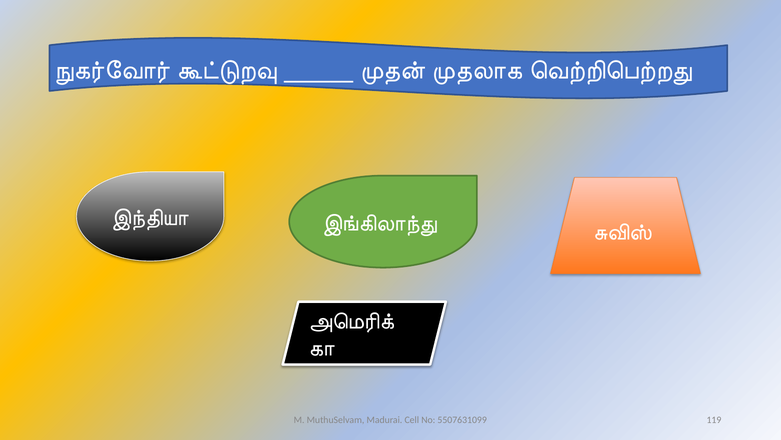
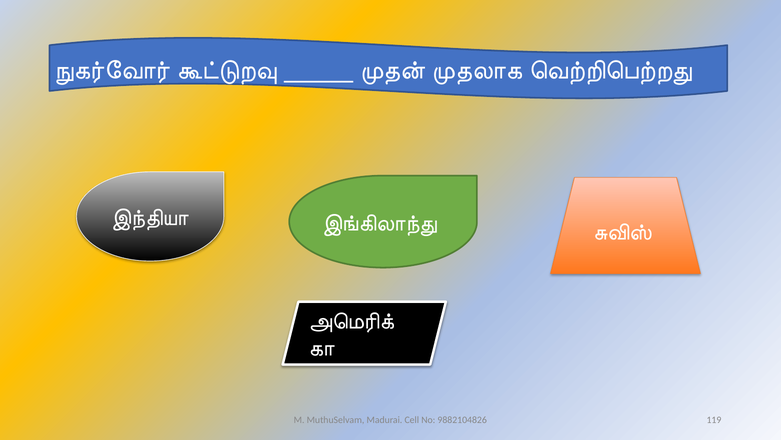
5507631099: 5507631099 -> 9882104826
